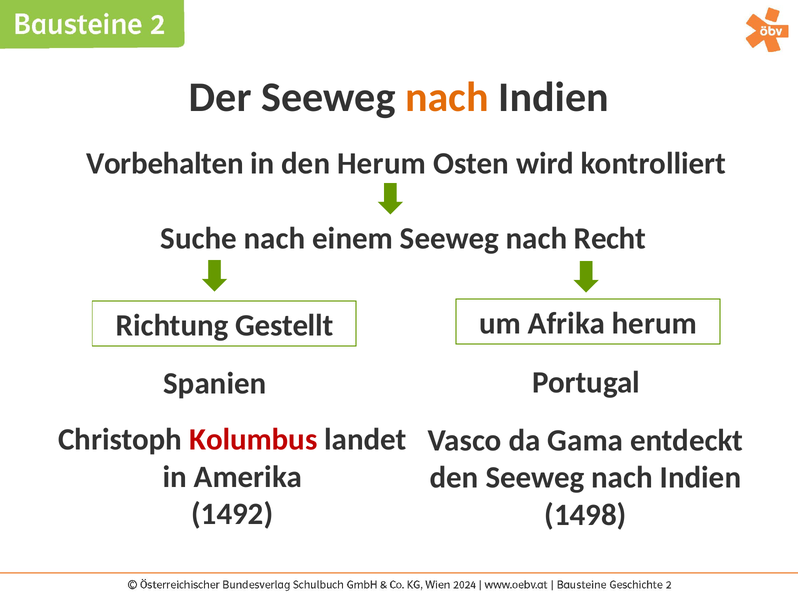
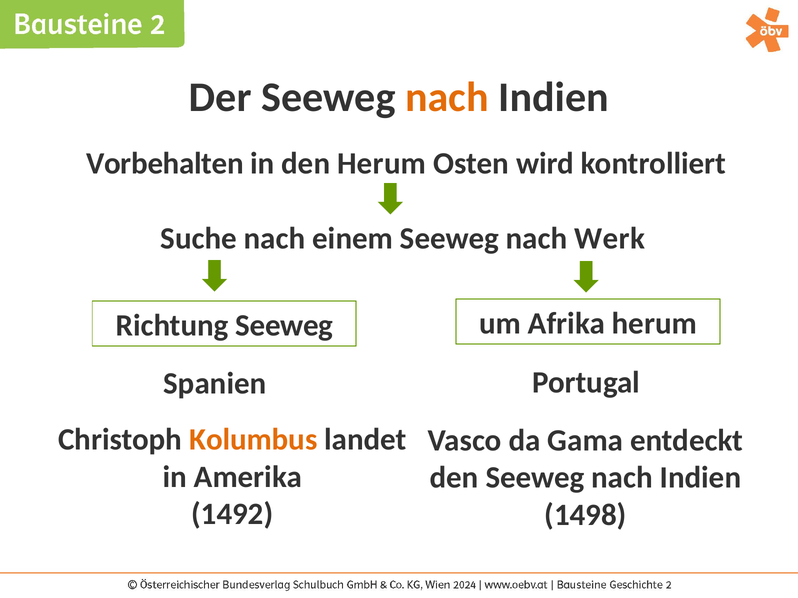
Recht: Recht -> Werk
Richtung Gestellt: Gestellt -> Seeweg
Kolumbus colour: red -> orange
